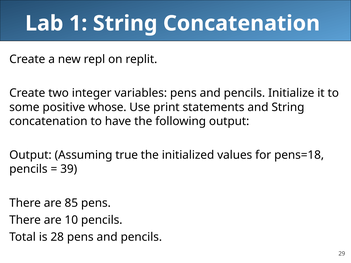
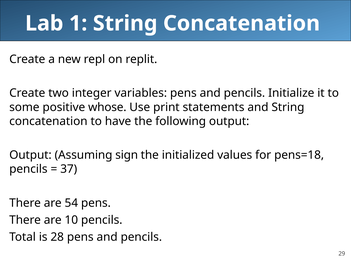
true: true -> sign
39: 39 -> 37
85: 85 -> 54
